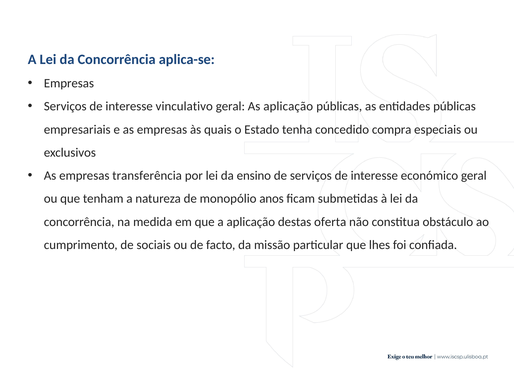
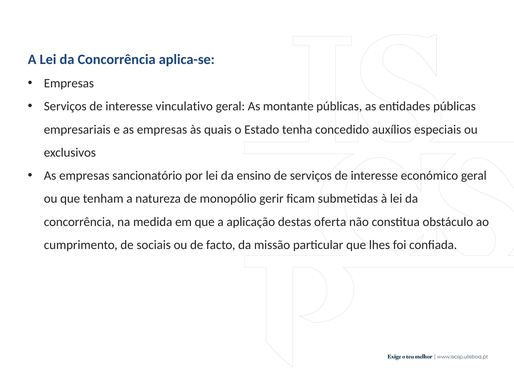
As aplicação: aplicação -> montante
compra: compra -> auxílios
transferência: transferência -> sancionatório
anos: anos -> gerir
